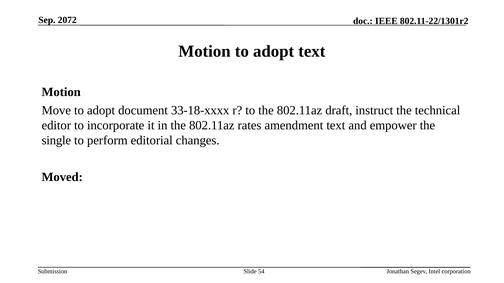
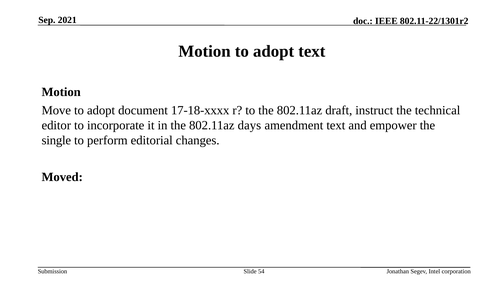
2072: 2072 -> 2021
33-18-xxxx: 33-18-xxxx -> 17-18-xxxx
rates: rates -> days
